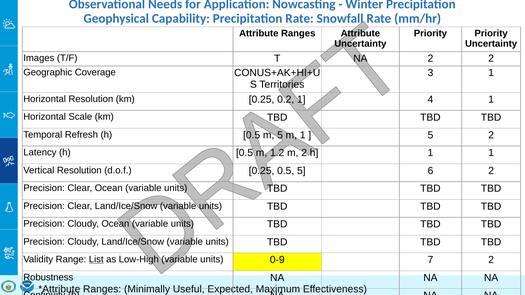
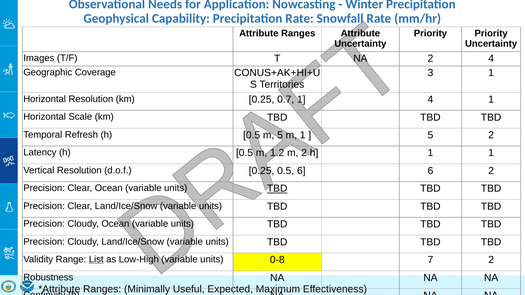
2 2: 2 -> 4
0.2: 0.2 -> 0.7
0.5 5: 5 -> 6
TBD at (277, 189) underline: none -> present
0-9: 0-9 -> 0-8
